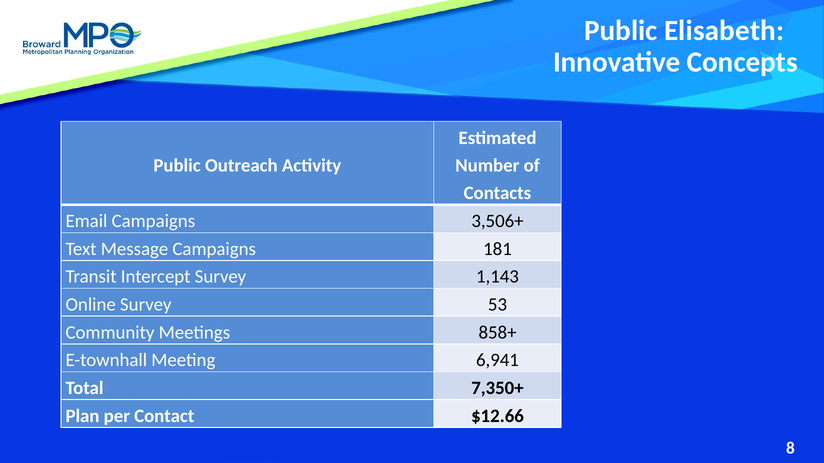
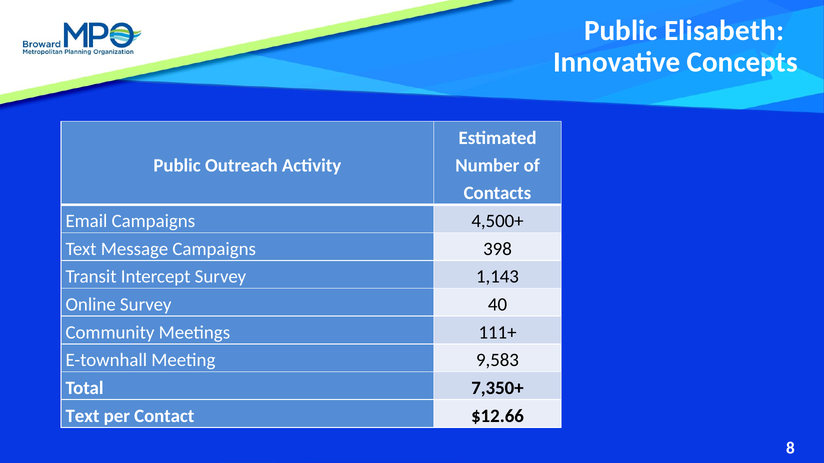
3,506+: 3,506+ -> 4,500+
181: 181 -> 398
53: 53 -> 40
858+: 858+ -> 111+
6,941: 6,941 -> 9,583
Plan at (83, 416): Plan -> Text
